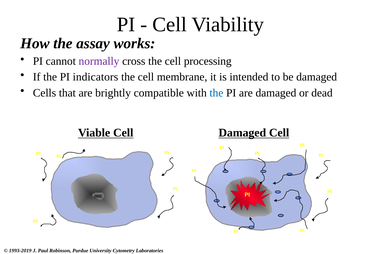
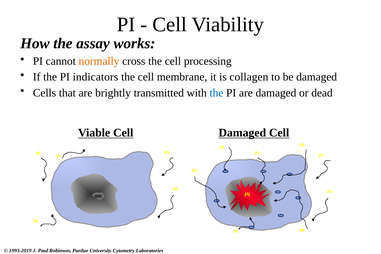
normally colour: purple -> orange
intended: intended -> collagen
compatible: compatible -> transmitted
